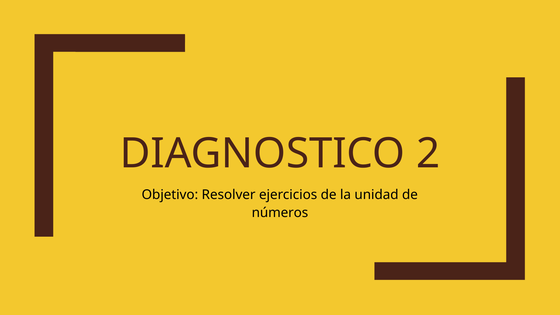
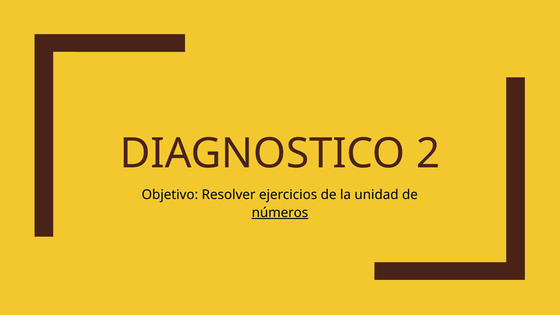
números underline: none -> present
